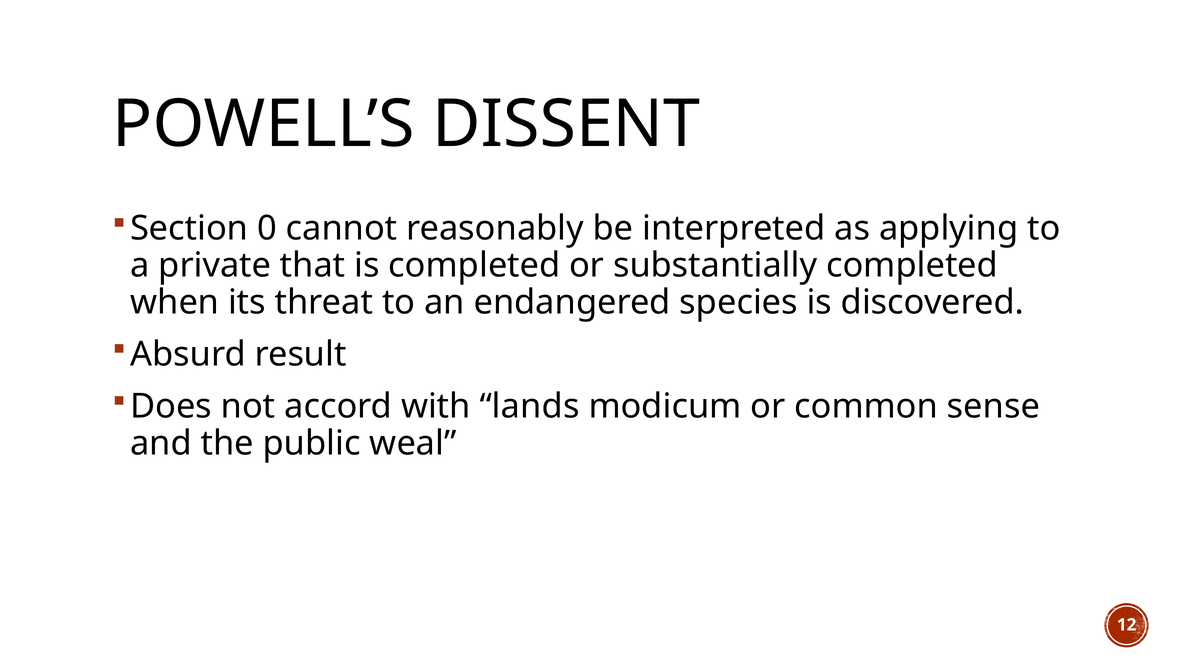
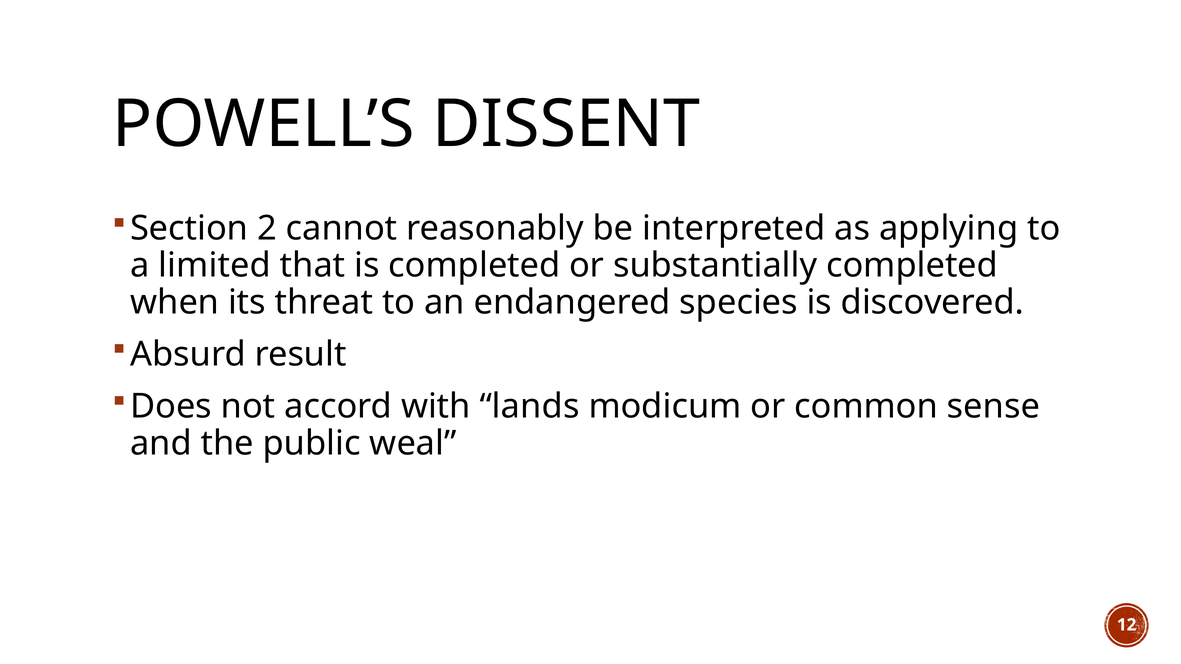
0: 0 -> 2
private: private -> limited
